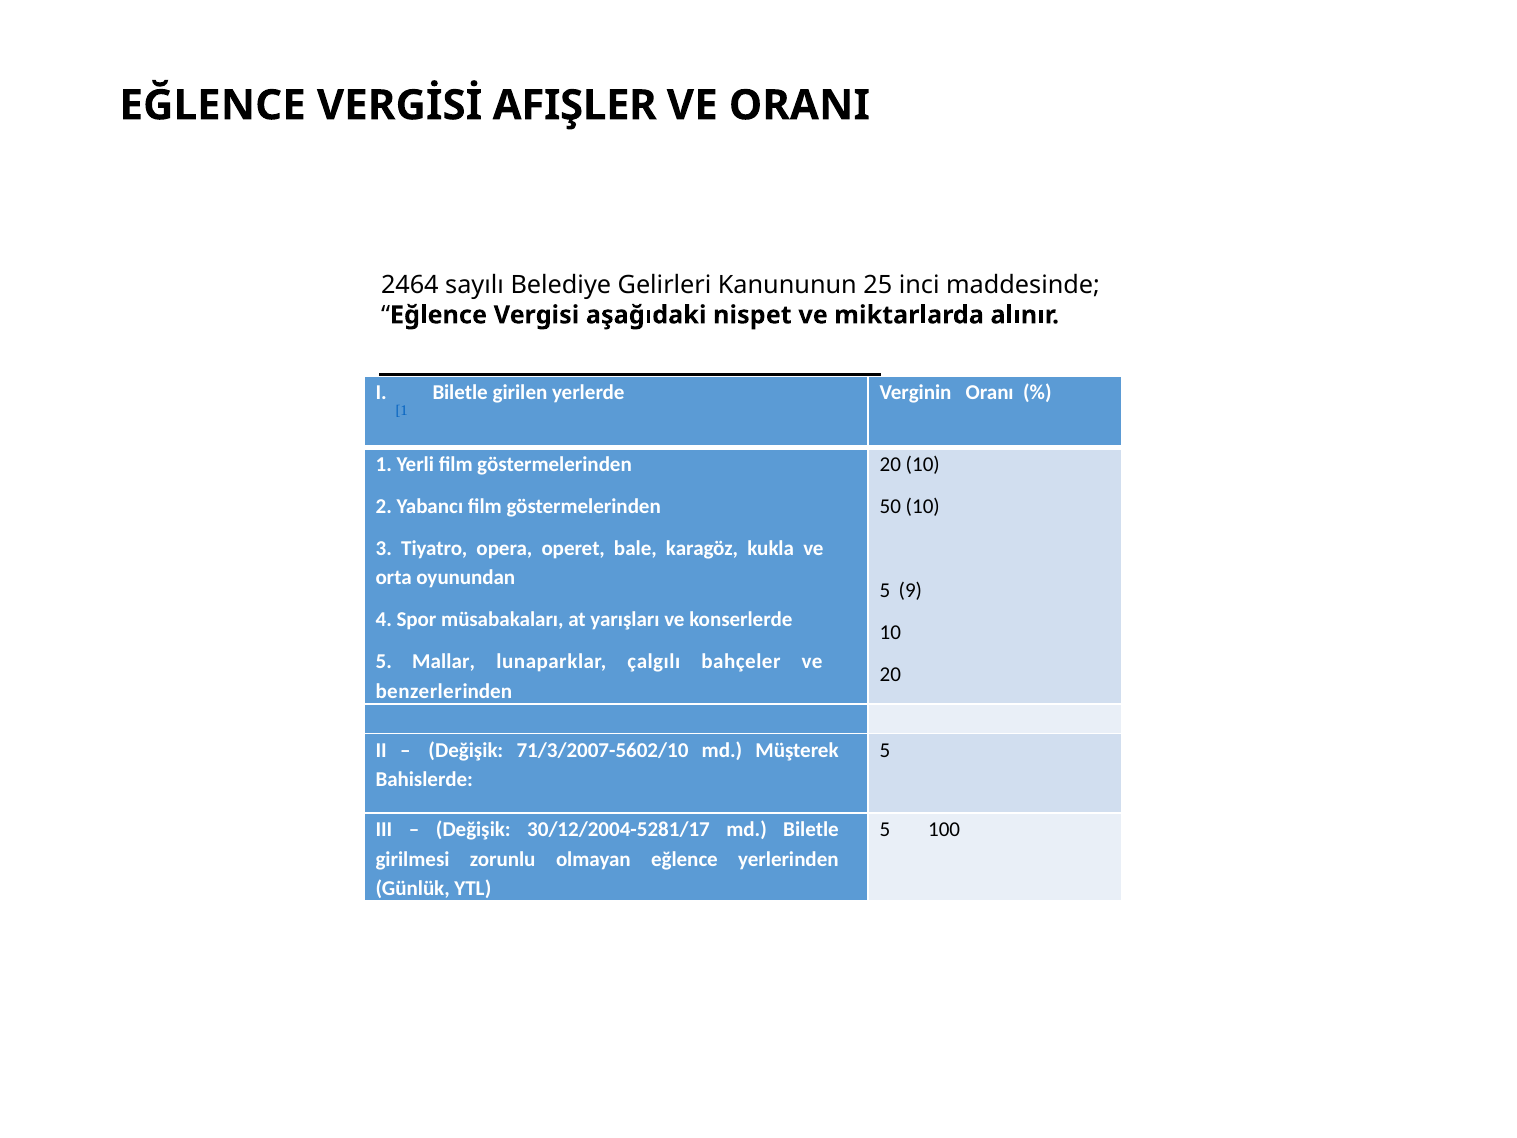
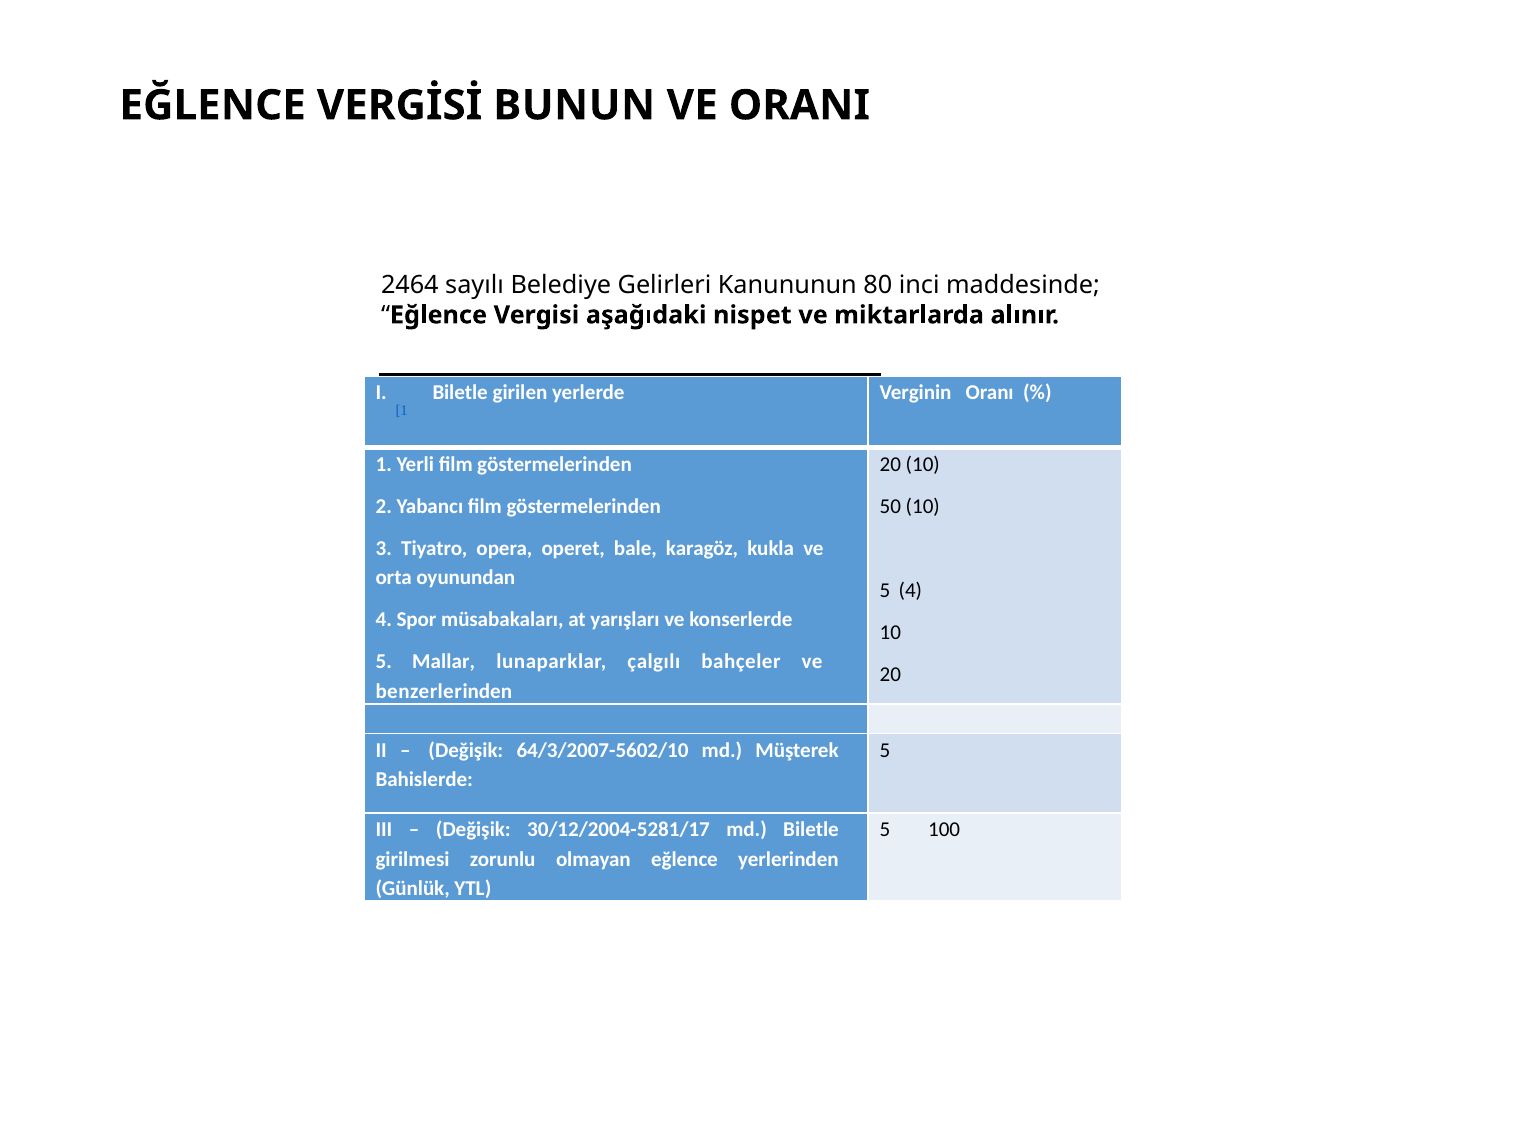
AFIŞLER: AFIŞLER -> BUNUN
25: 25 -> 80
5 9: 9 -> 4
71/3/2007-5602/10: 71/3/2007-5602/10 -> 64/3/2007-5602/10
